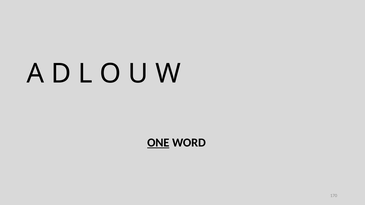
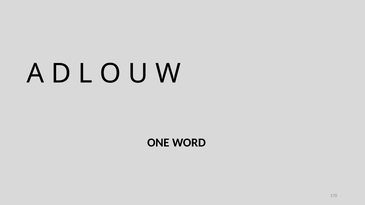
ONE underline: present -> none
